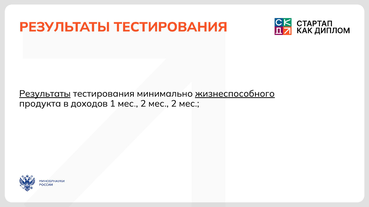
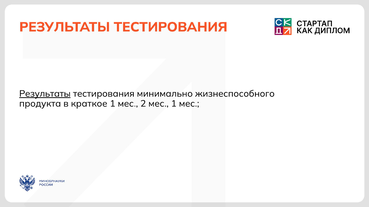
жизнеспособного underline: present -> none
доходов: доходов -> краткое
2 мес 2: 2 -> 1
